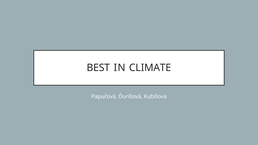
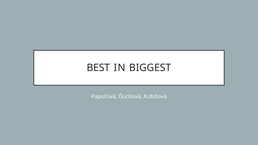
CLIMATE: CLIMATE -> BIGGEST
